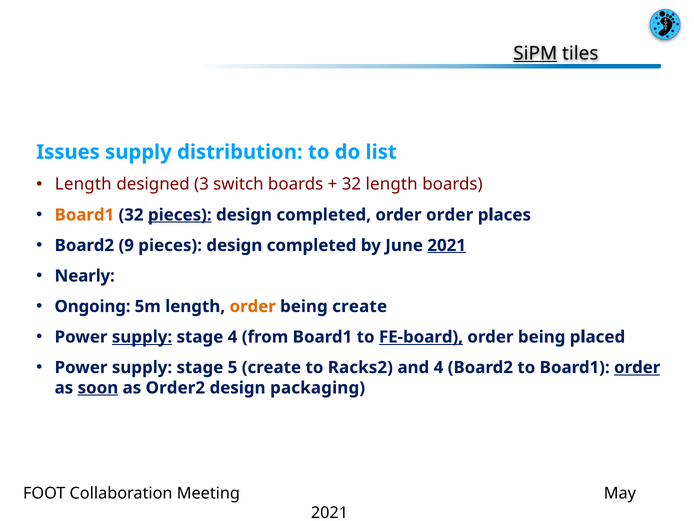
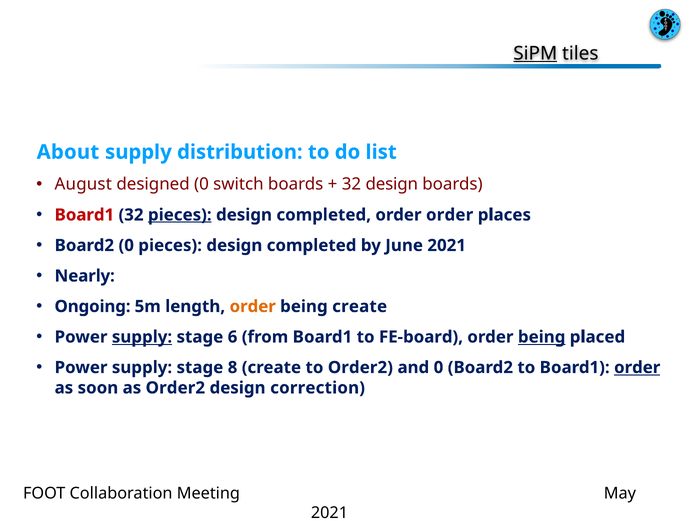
Issues: Issues -> About
Length at (83, 184): Length -> August
designed 3: 3 -> 0
32 length: length -> design
Board1 at (84, 215) colour: orange -> red
Board2 9: 9 -> 0
2021 at (447, 245) underline: present -> none
stage 4: 4 -> 6
FE-board underline: present -> none
being at (542, 337) underline: none -> present
5: 5 -> 8
to Racks2: Racks2 -> Order2
and 4: 4 -> 0
soon underline: present -> none
packaging: packaging -> correction
